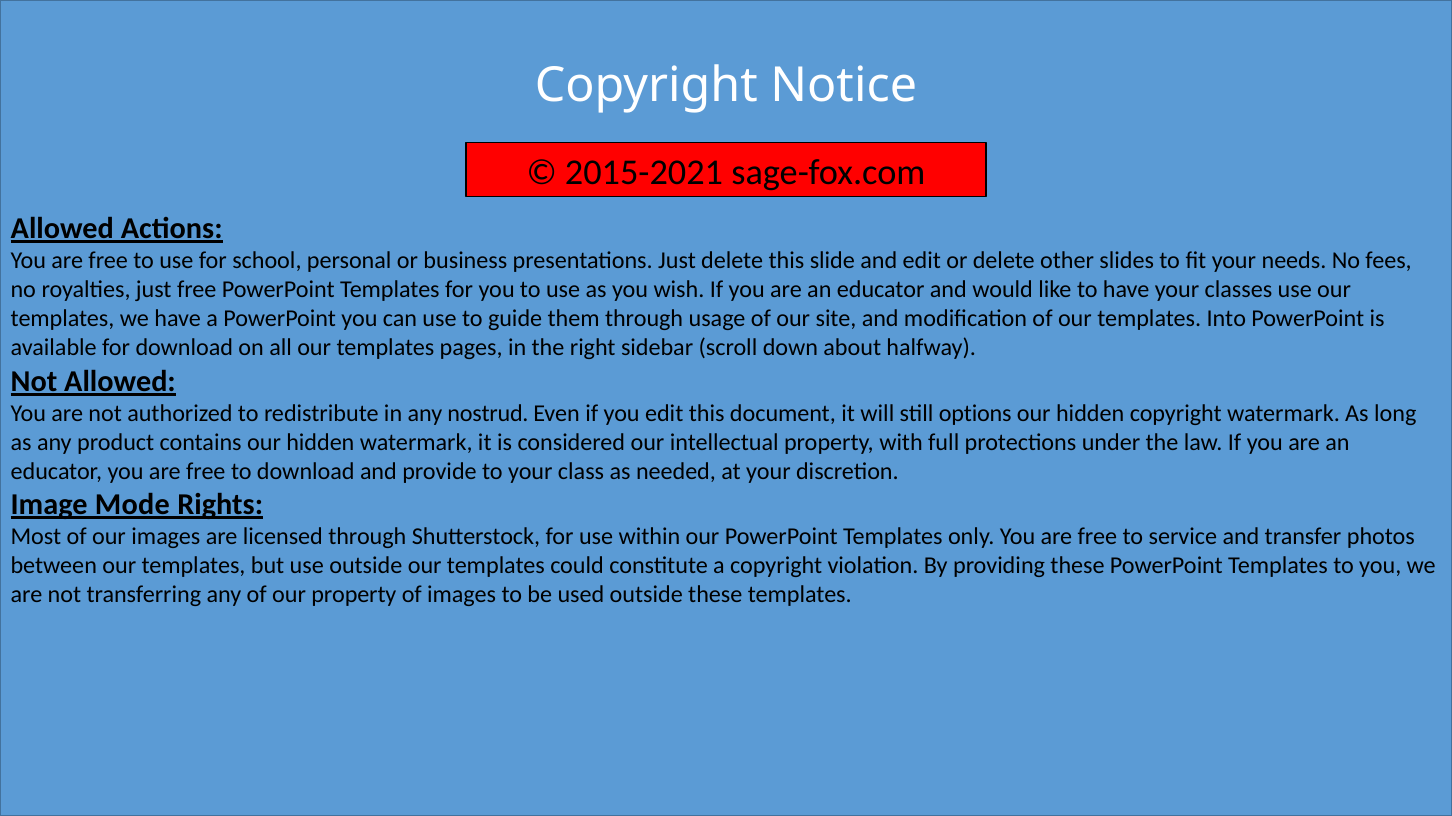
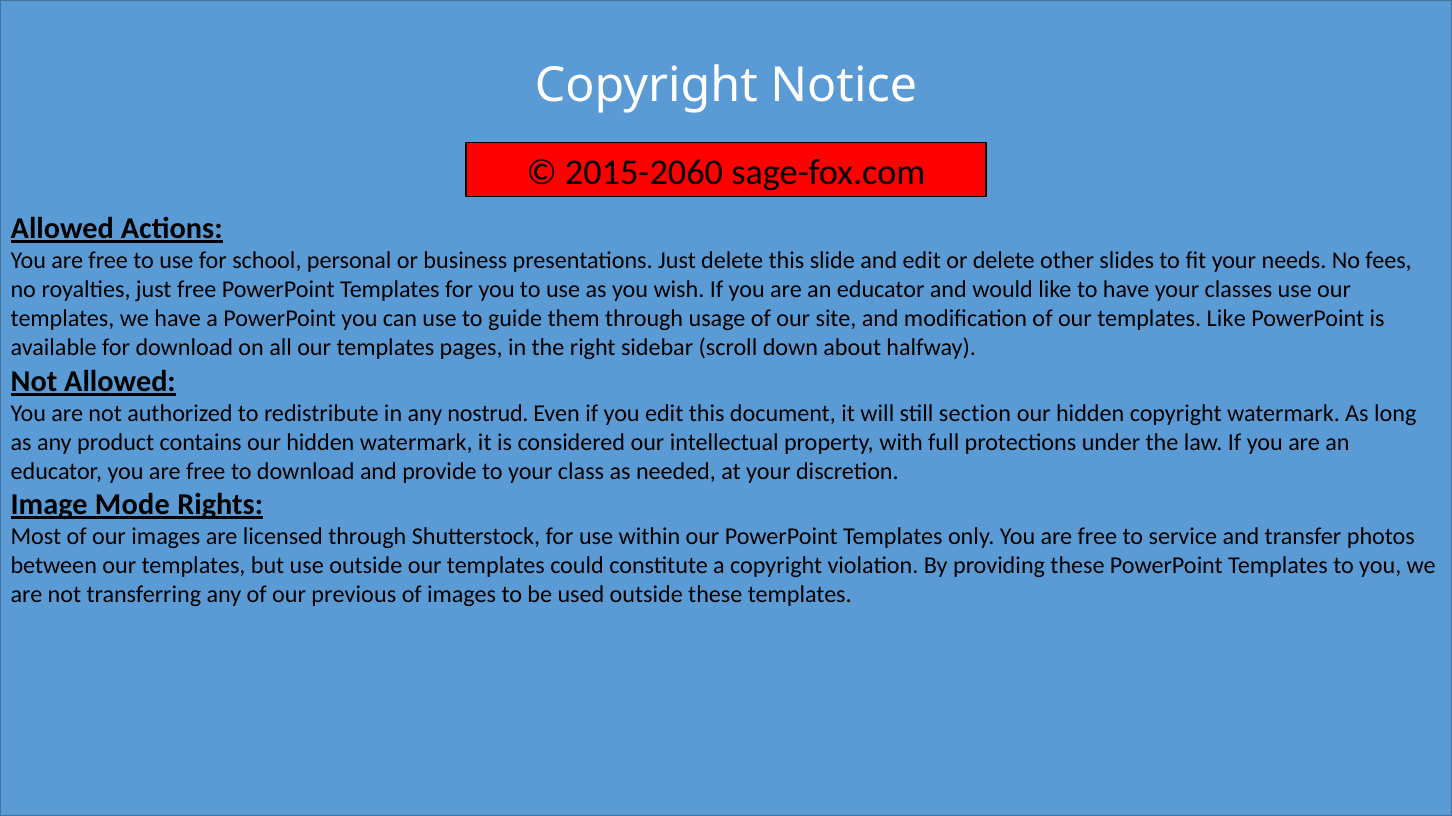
2015-2021: 2015-2021 -> 2015-2060
templates Into: Into -> Like
options: options -> section
our property: property -> previous
